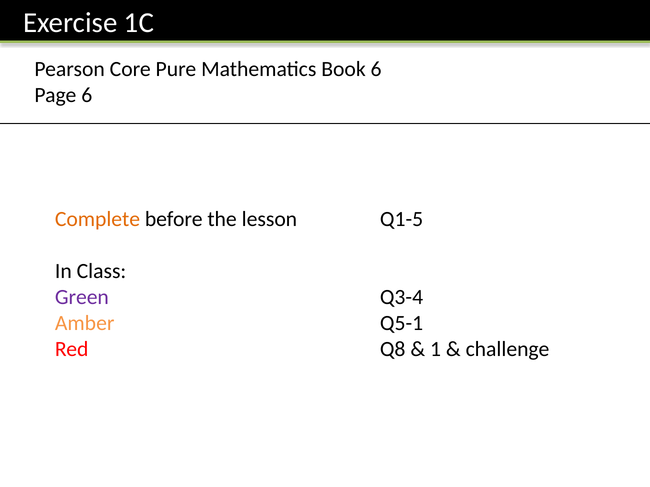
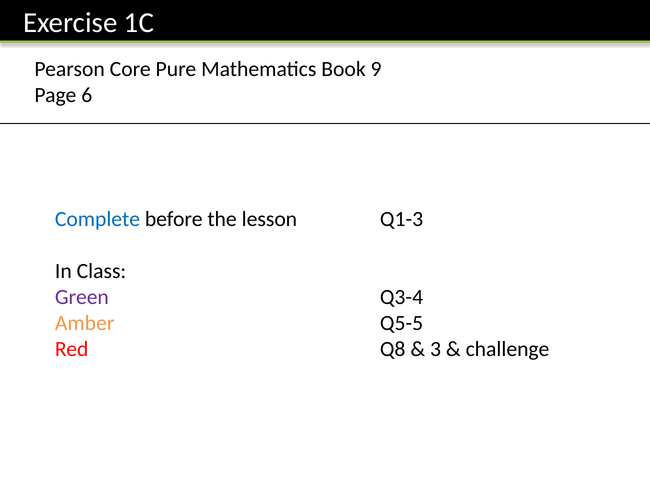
Book 6: 6 -> 9
Complete colour: orange -> blue
Q1-5: Q1-5 -> Q1-3
Q5-1: Q5-1 -> Q5-5
1: 1 -> 3
